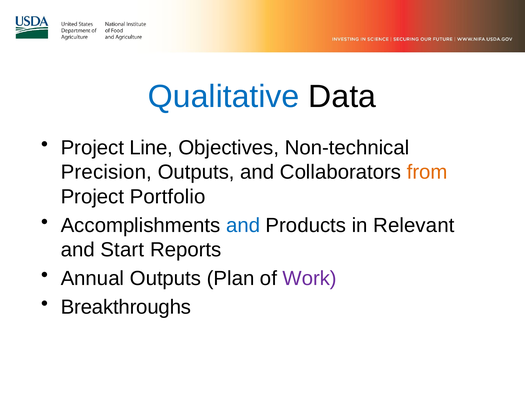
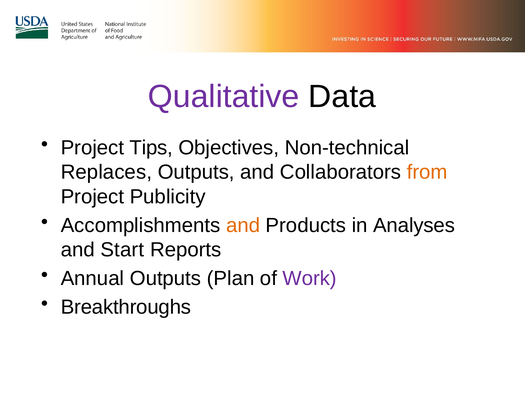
Qualitative colour: blue -> purple
Line: Line -> Tips
Precision: Precision -> Replaces
Portfolio: Portfolio -> Publicity
and at (243, 225) colour: blue -> orange
Relevant: Relevant -> Analyses
